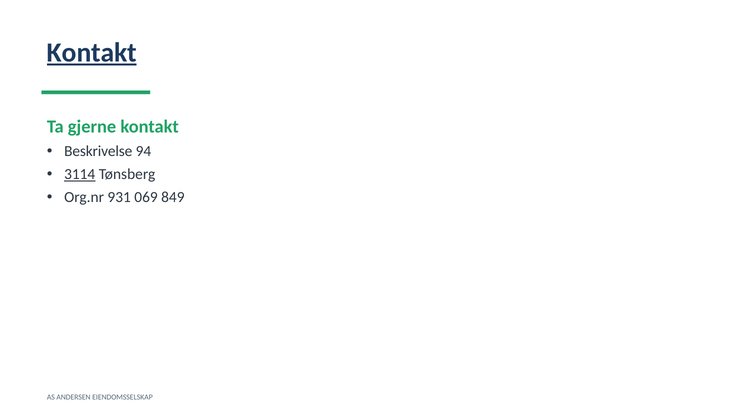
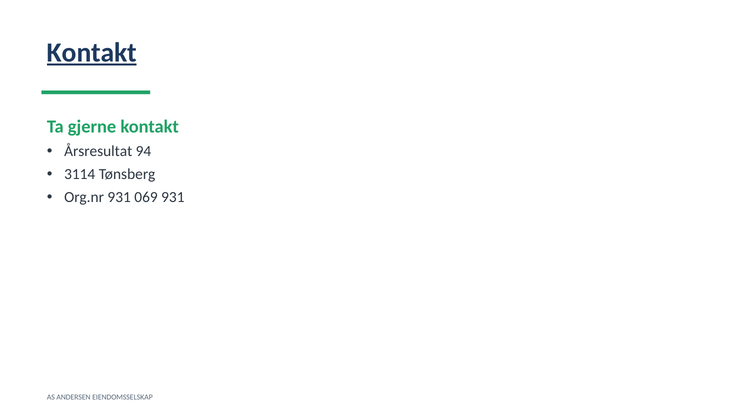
Beskrivelse: Beskrivelse -> Årsresultat
3114 underline: present -> none
069 849: 849 -> 931
